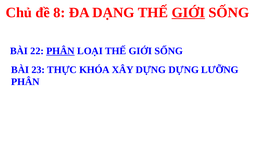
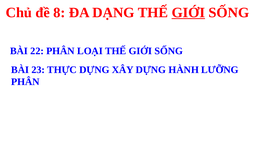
PHÂN at (60, 51) underline: present -> none
THỰC KHÓA: KHÓA -> DỰNG
DỰNG DỰNG: DỰNG -> HÀNH
